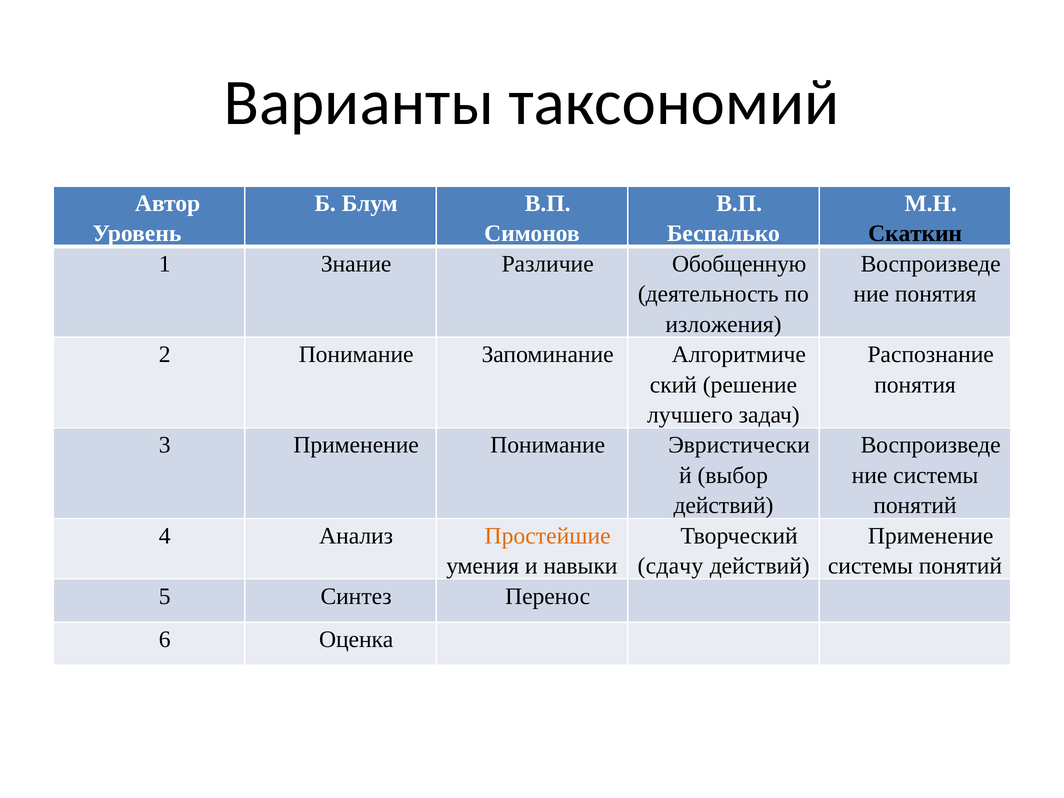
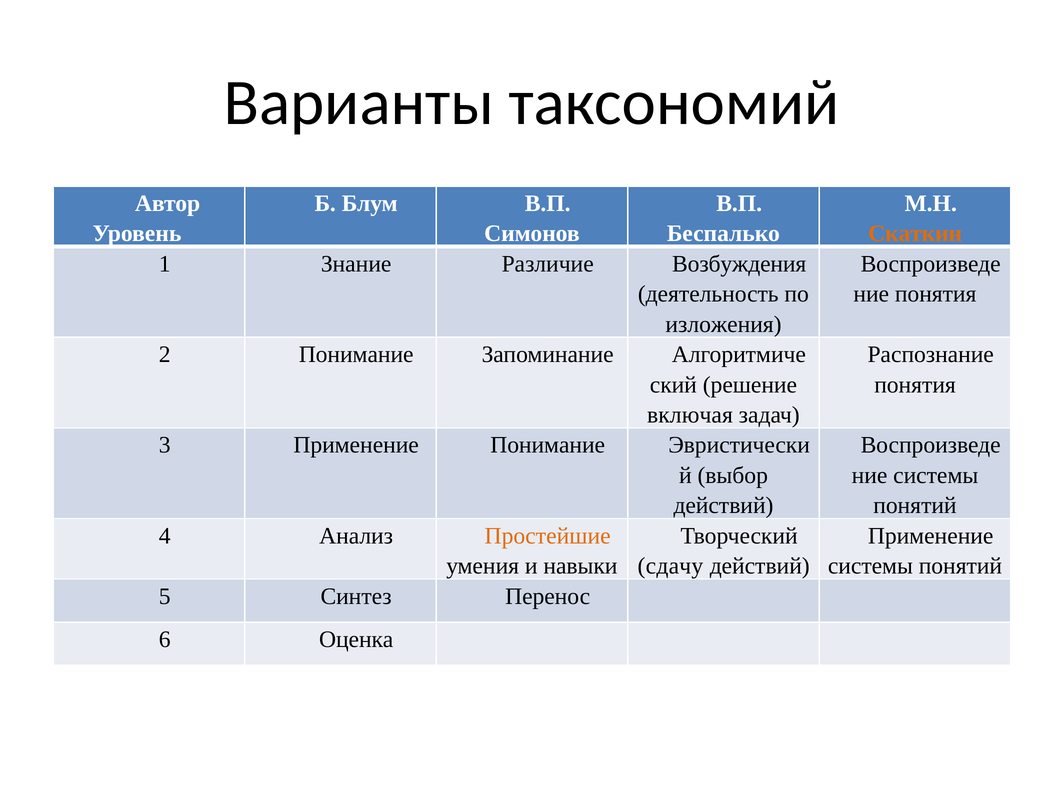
Скаткин colour: black -> orange
Обобщенную: Обобщенную -> Возбуждения
лучшего: лучшего -> включая
